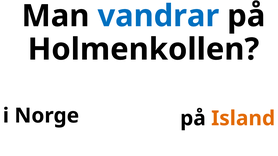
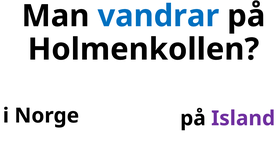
Island colour: orange -> purple
